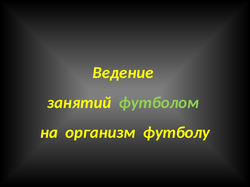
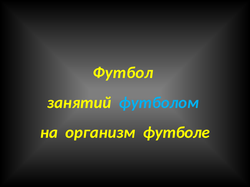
Ведение: Ведение -> Футбол
футболом colour: light green -> light blue
футболу: футболу -> футболе
